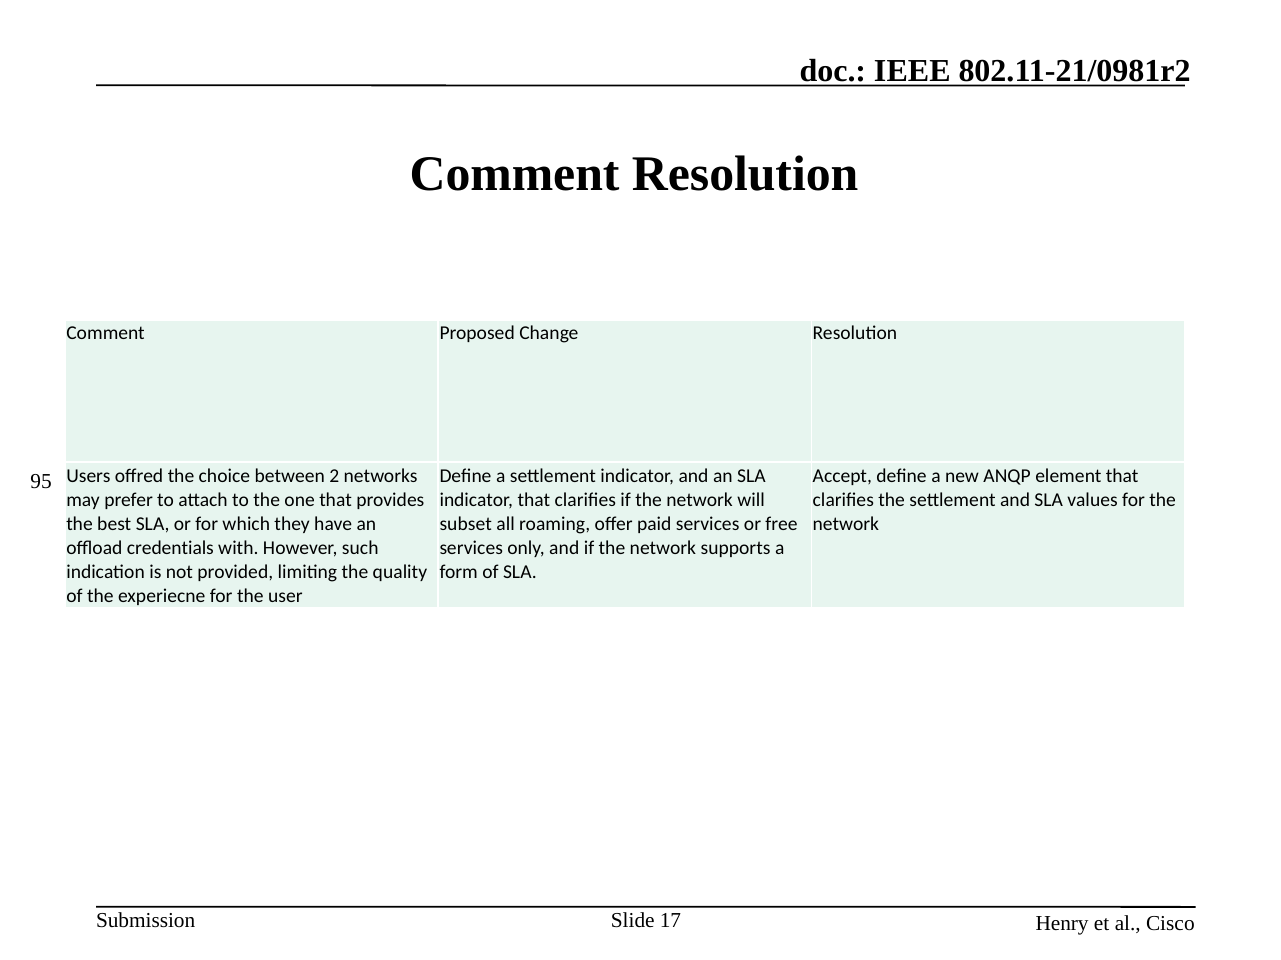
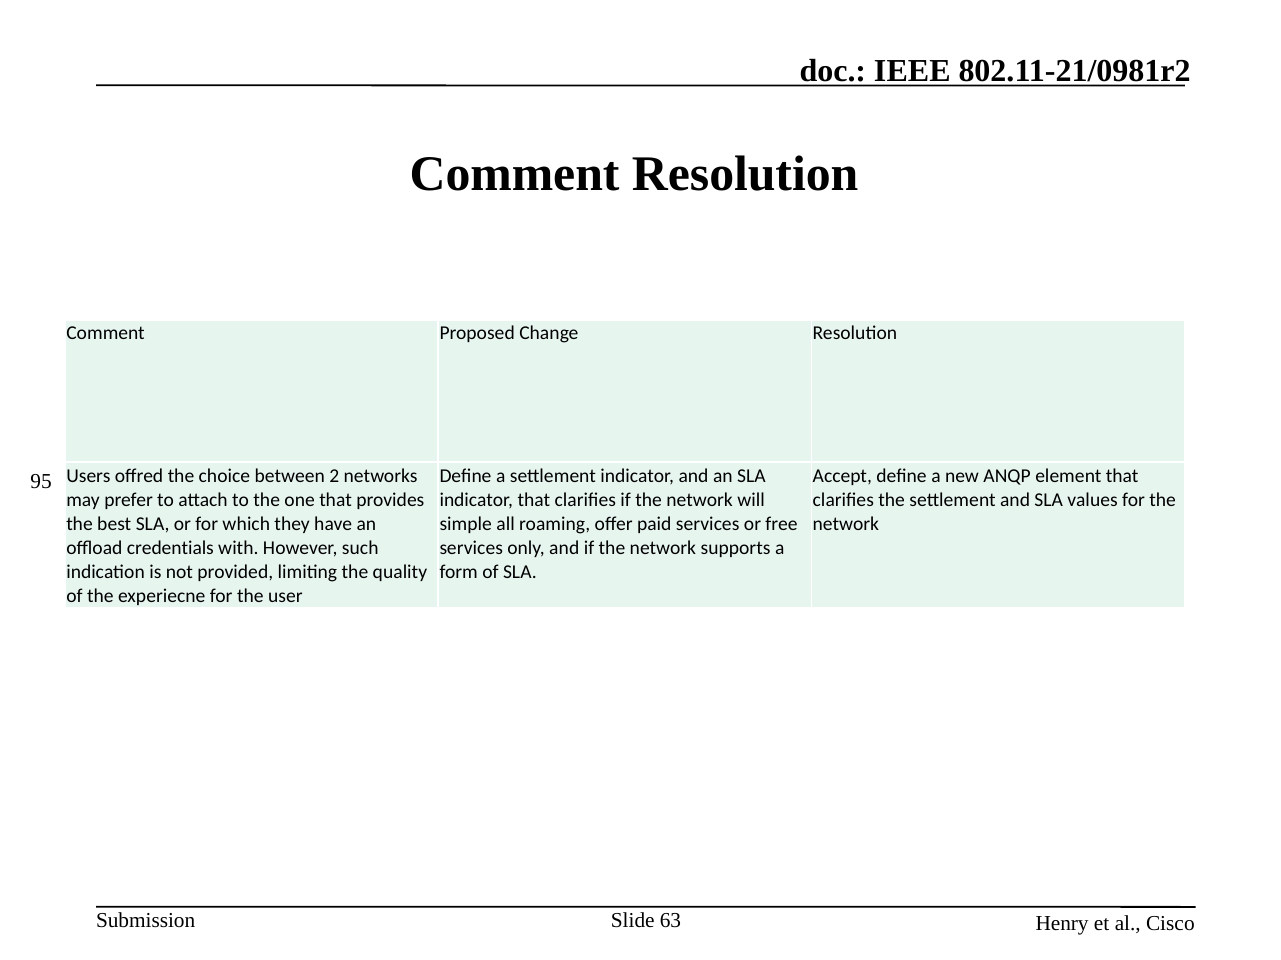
subset: subset -> simple
17: 17 -> 63
